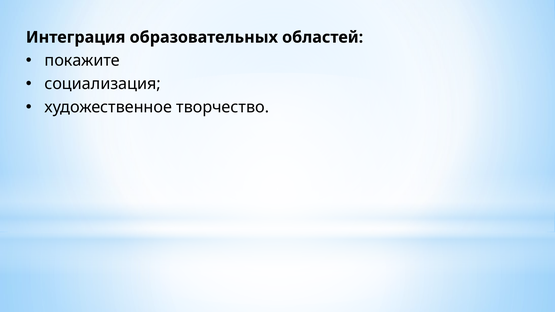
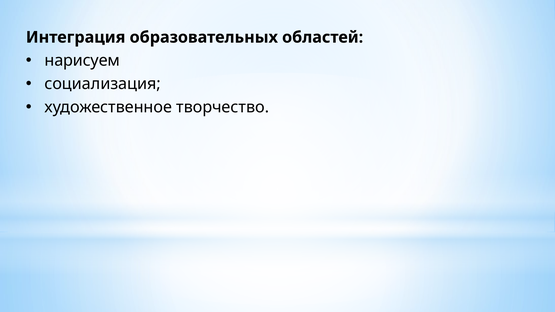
покажите: покажите -> нарисуем
